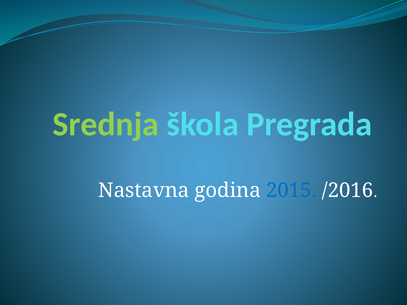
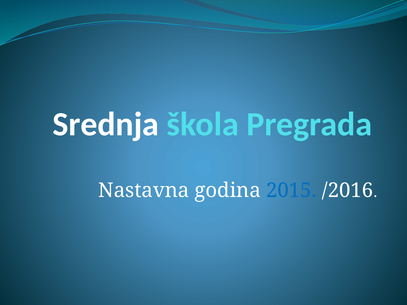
Srednja colour: light green -> white
